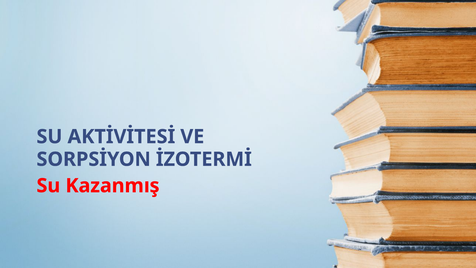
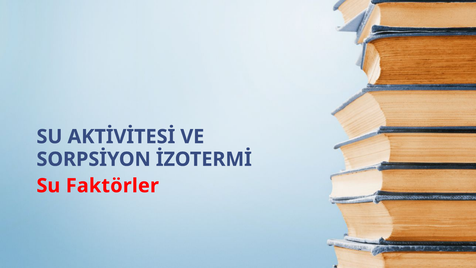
Kazanmış: Kazanmış -> Faktörler
